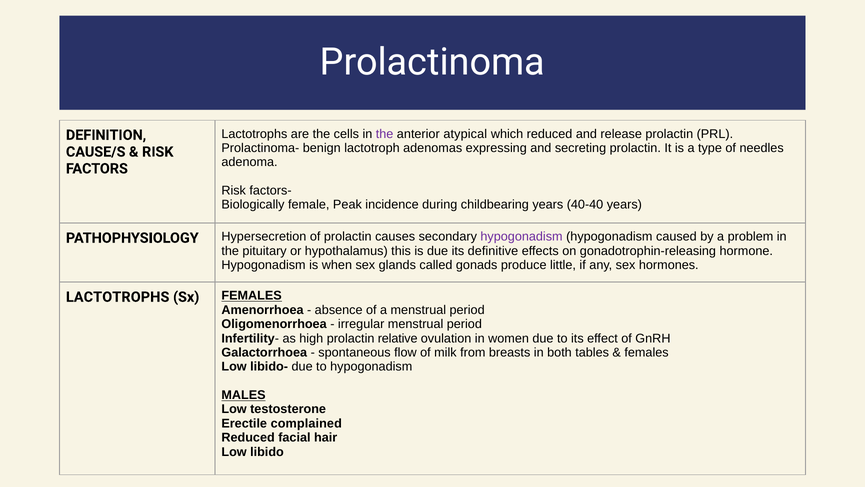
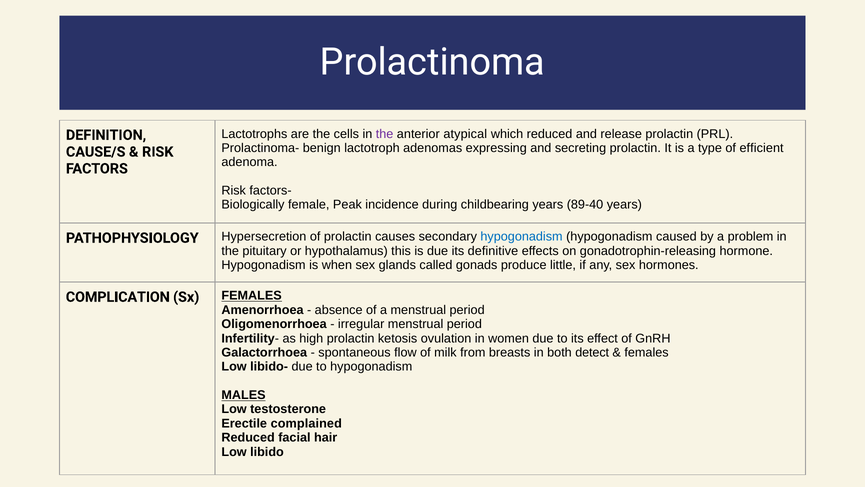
needles: needles -> efficient
40-40: 40-40 -> 89-40
hypogonadism at (522, 237) colour: purple -> blue
LACTOTROPHS at (118, 297): LACTOTROPHS -> COMPLICATION
relative: relative -> ketosis
tables: tables -> detect
